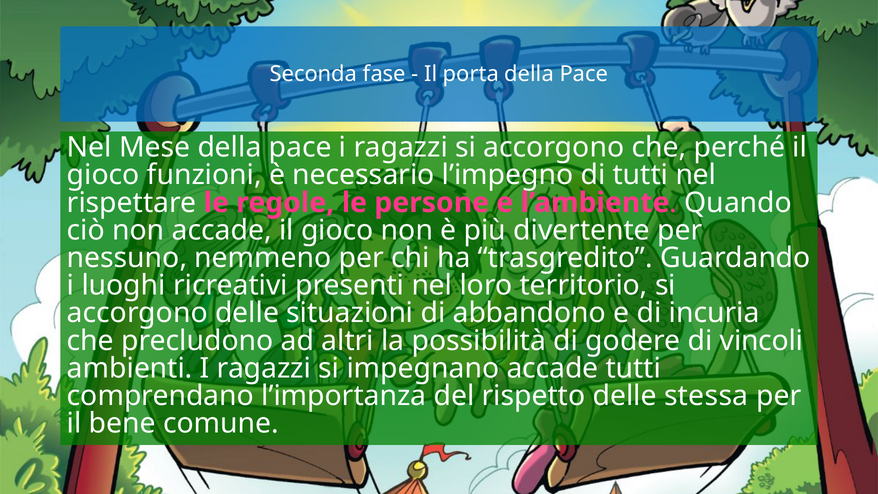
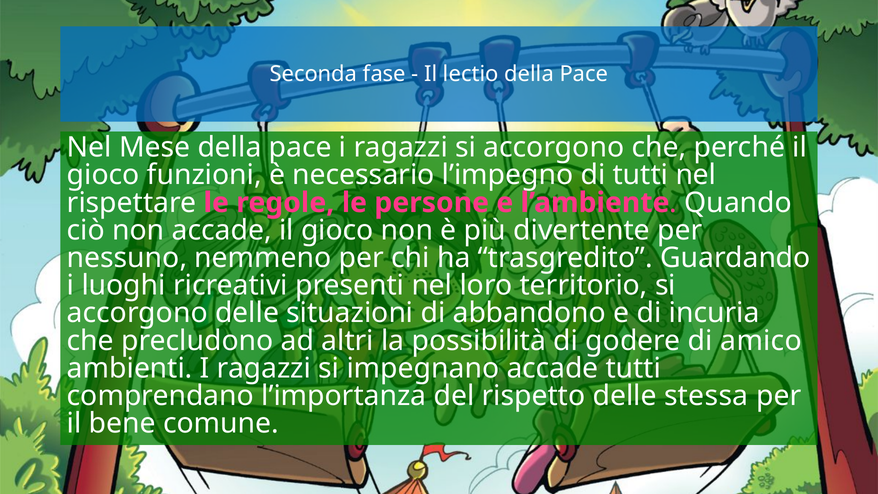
porta: porta -> lectio
vincoli: vincoli -> amico
